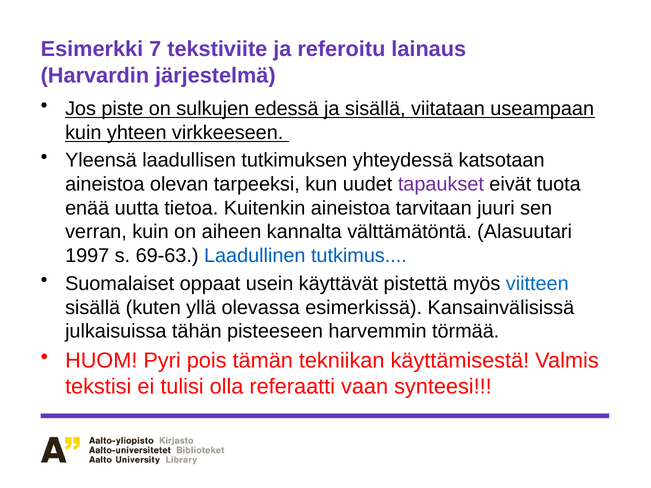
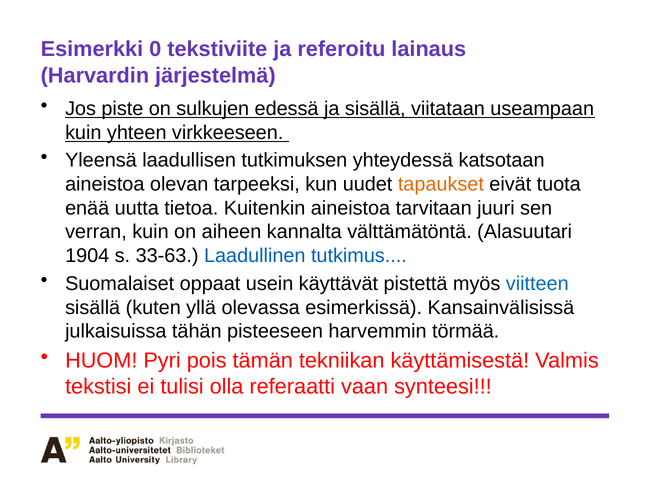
7: 7 -> 0
tapaukset colour: purple -> orange
1997: 1997 -> 1904
69-63: 69-63 -> 33-63
